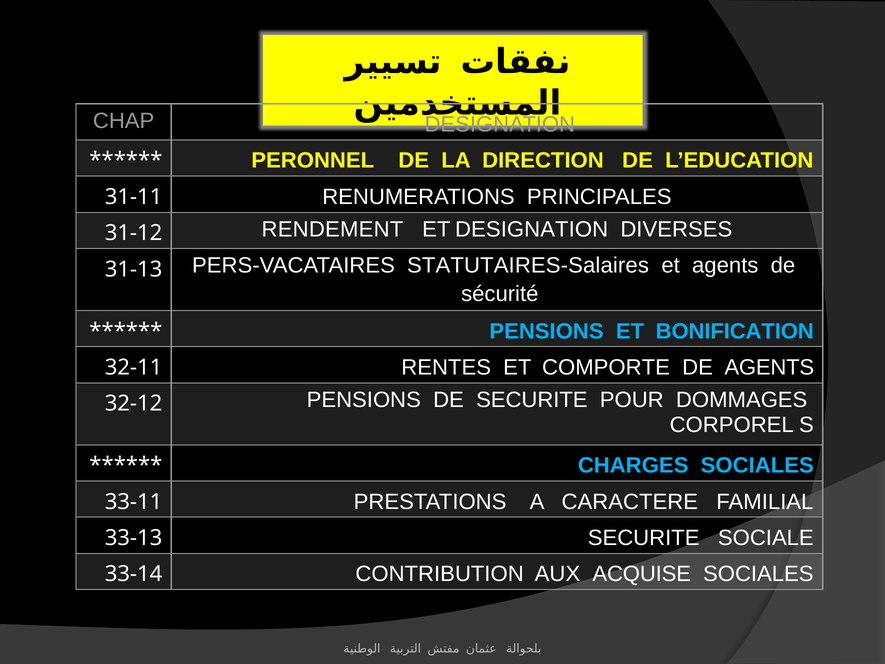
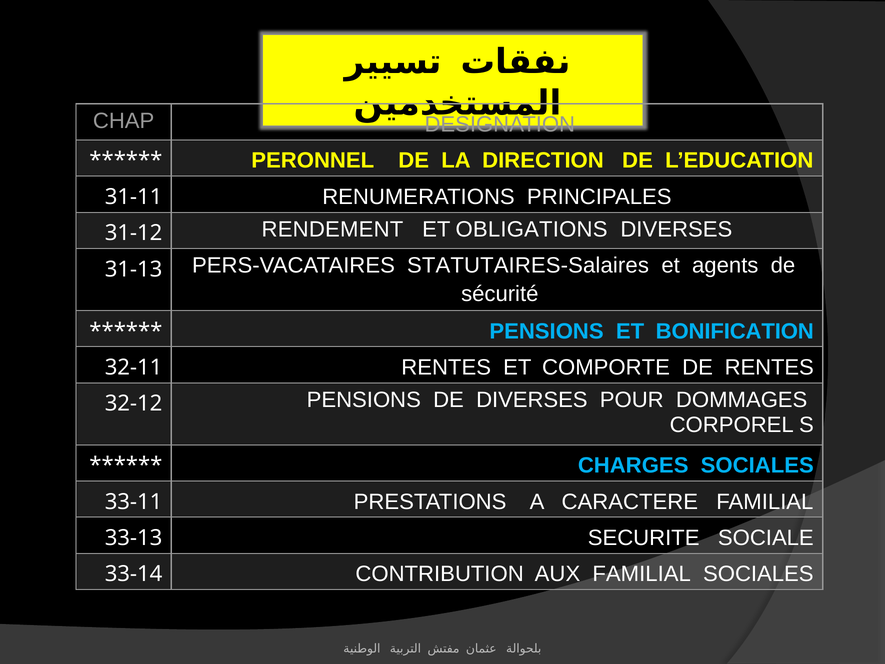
ET DESIGNATION: DESIGNATION -> OBLIGATIONS
DE AGENTS: AGENTS -> RENTES
DE SECURITE: SECURITE -> DIVERSES
AUX ACQUISE: ACQUISE -> FAMILIAL
